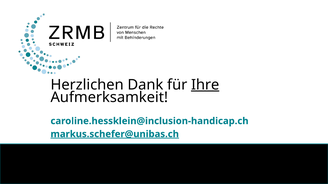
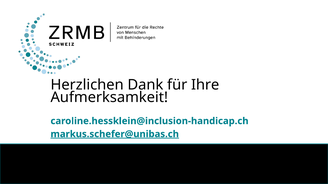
Ihre underline: present -> none
